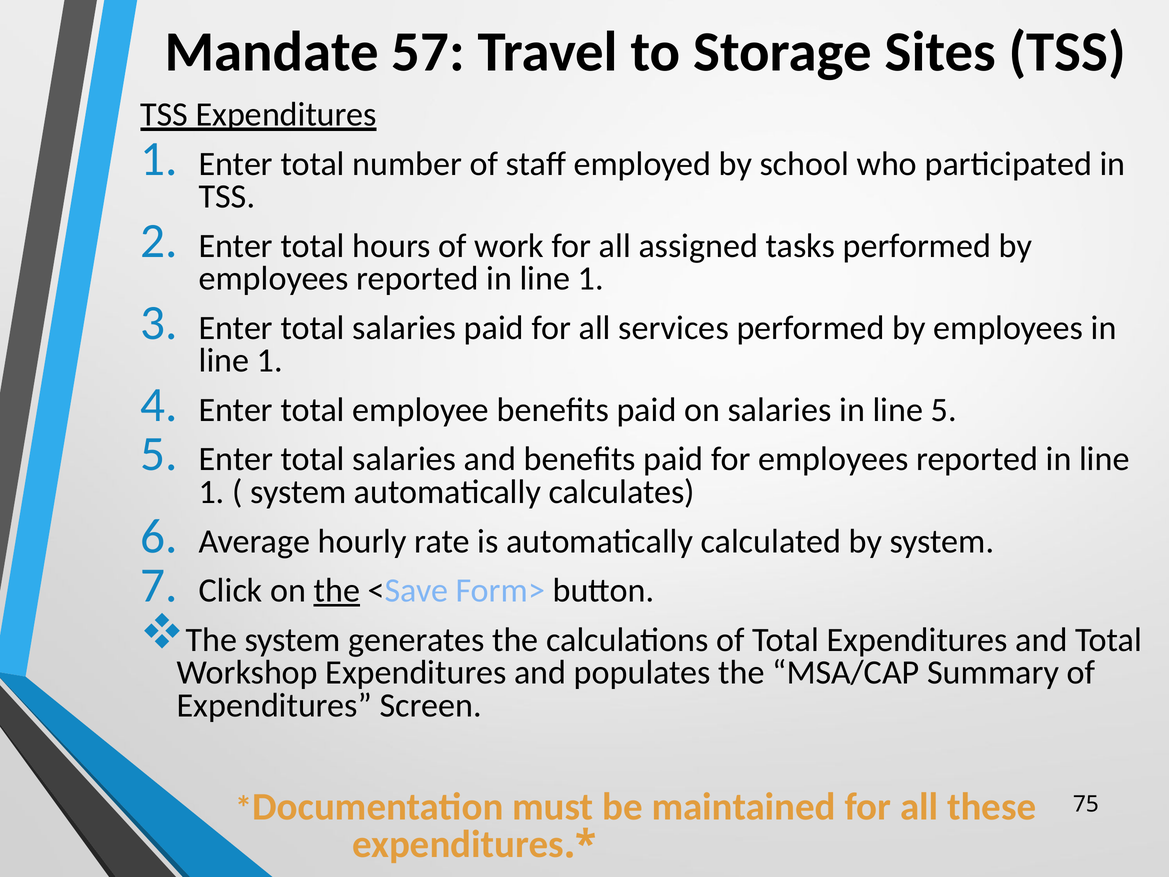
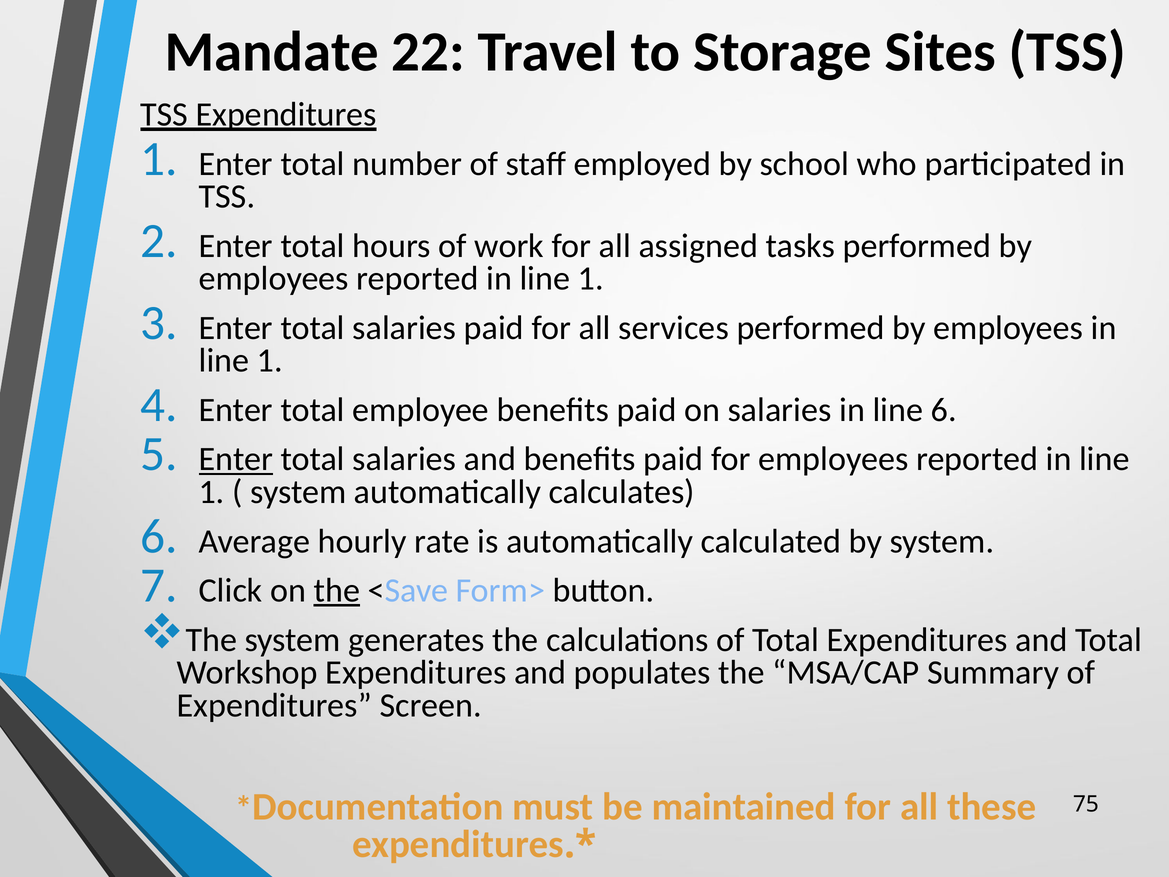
57: 57 -> 22
line 5: 5 -> 6
Enter at (236, 459) underline: none -> present
